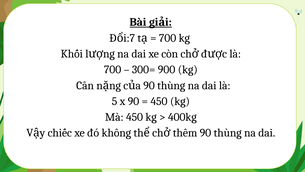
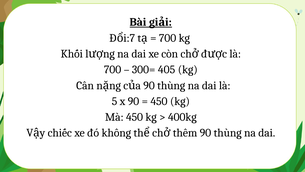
900: 900 -> 405
